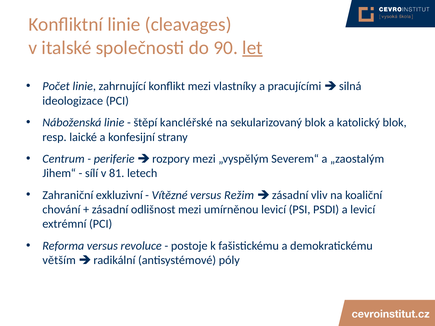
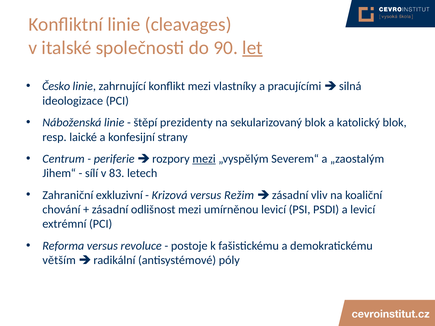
Počet: Počet -> Česko
kancléřské: kancléřské -> prezidenty
mezi at (204, 159) underline: none -> present
81: 81 -> 83
Vítězné: Vítězné -> Krizová
